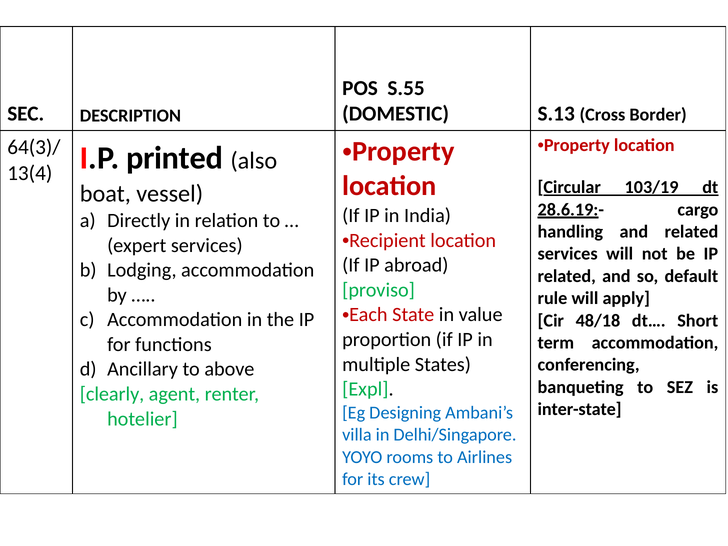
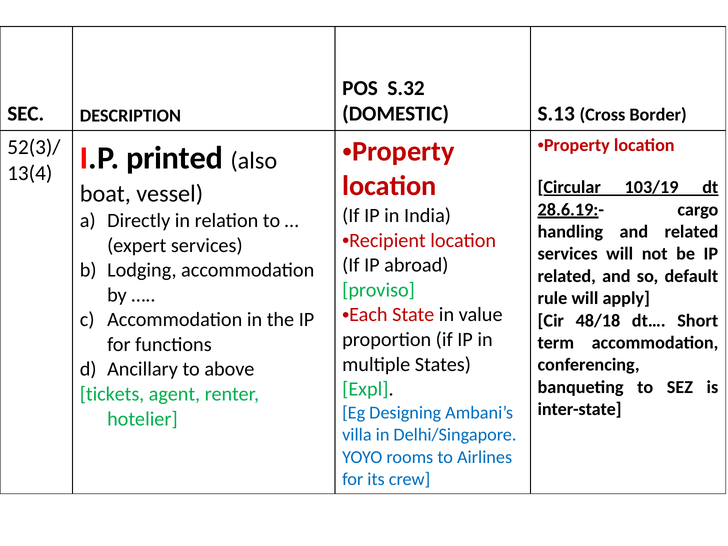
S.55: S.55 -> S.32
64(3)/: 64(3)/ -> 52(3)/
clearly: clearly -> tickets
